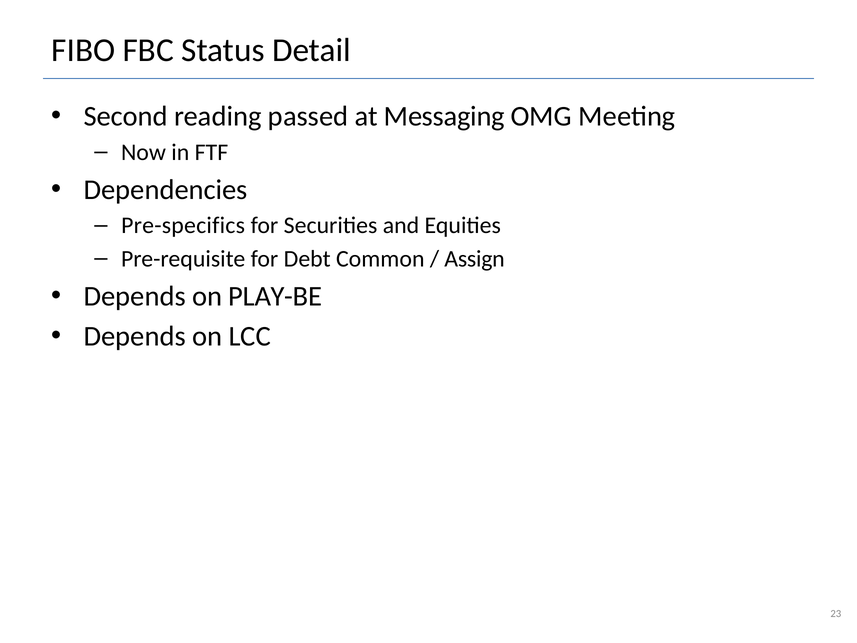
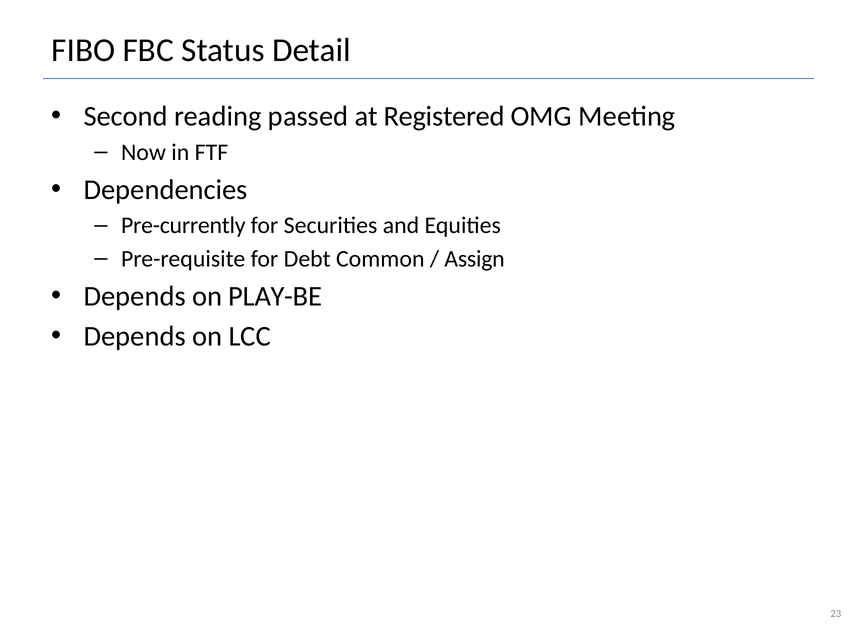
Messaging: Messaging -> Registered
Pre-specifics: Pre-specifics -> Pre-currently
